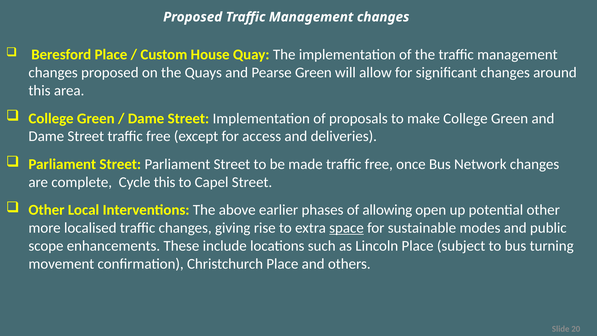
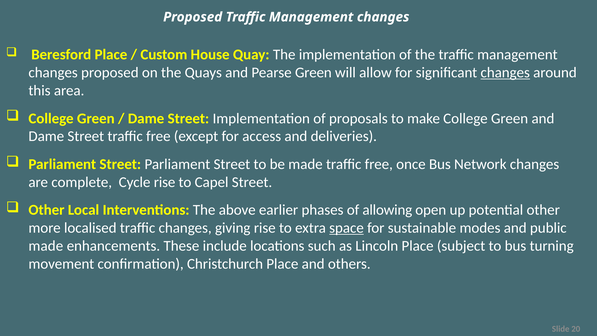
changes at (505, 73) underline: none -> present
Cycle this: this -> rise
scope at (46, 246): scope -> made
